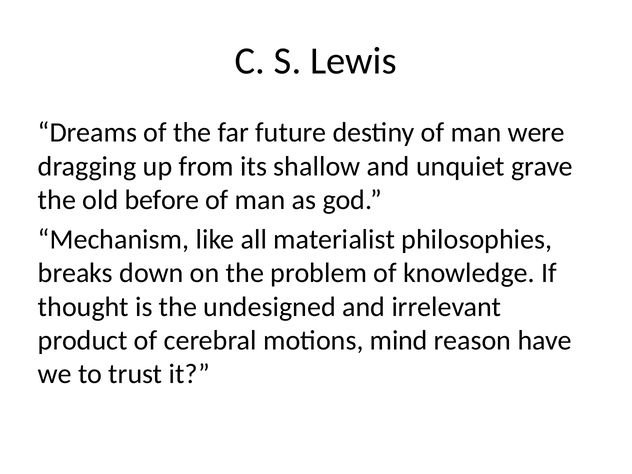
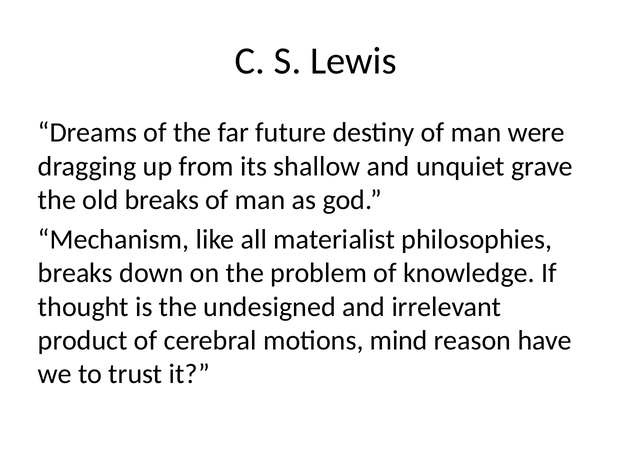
old before: before -> breaks
